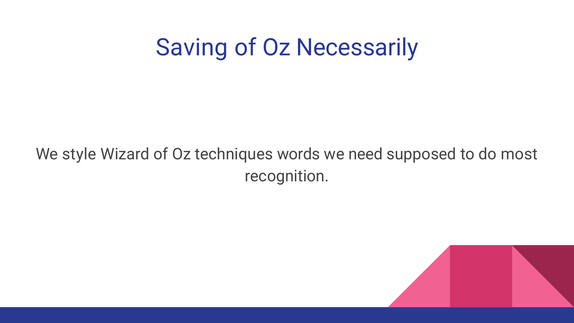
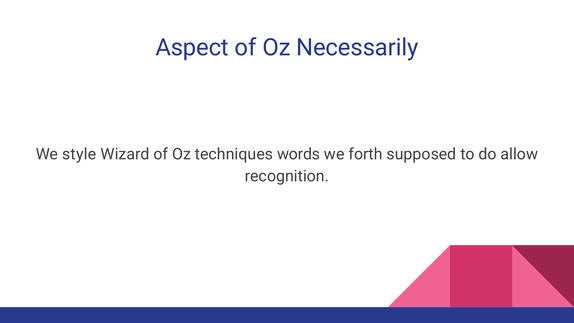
Saving: Saving -> Aspect
need: need -> forth
most: most -> allow
